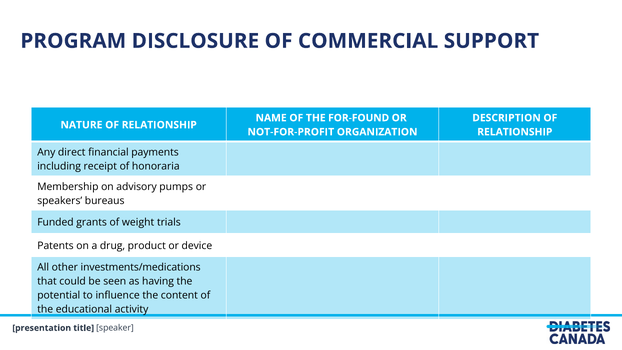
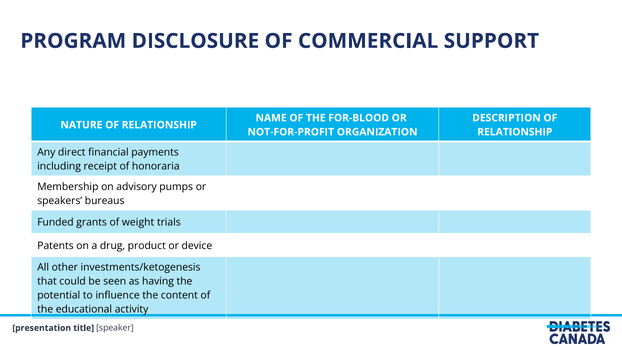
FOR-FOUND: FOR-FOUND -> FOR-BLOOD
investments/medications: investments/medications -> investments/ketogenesis
